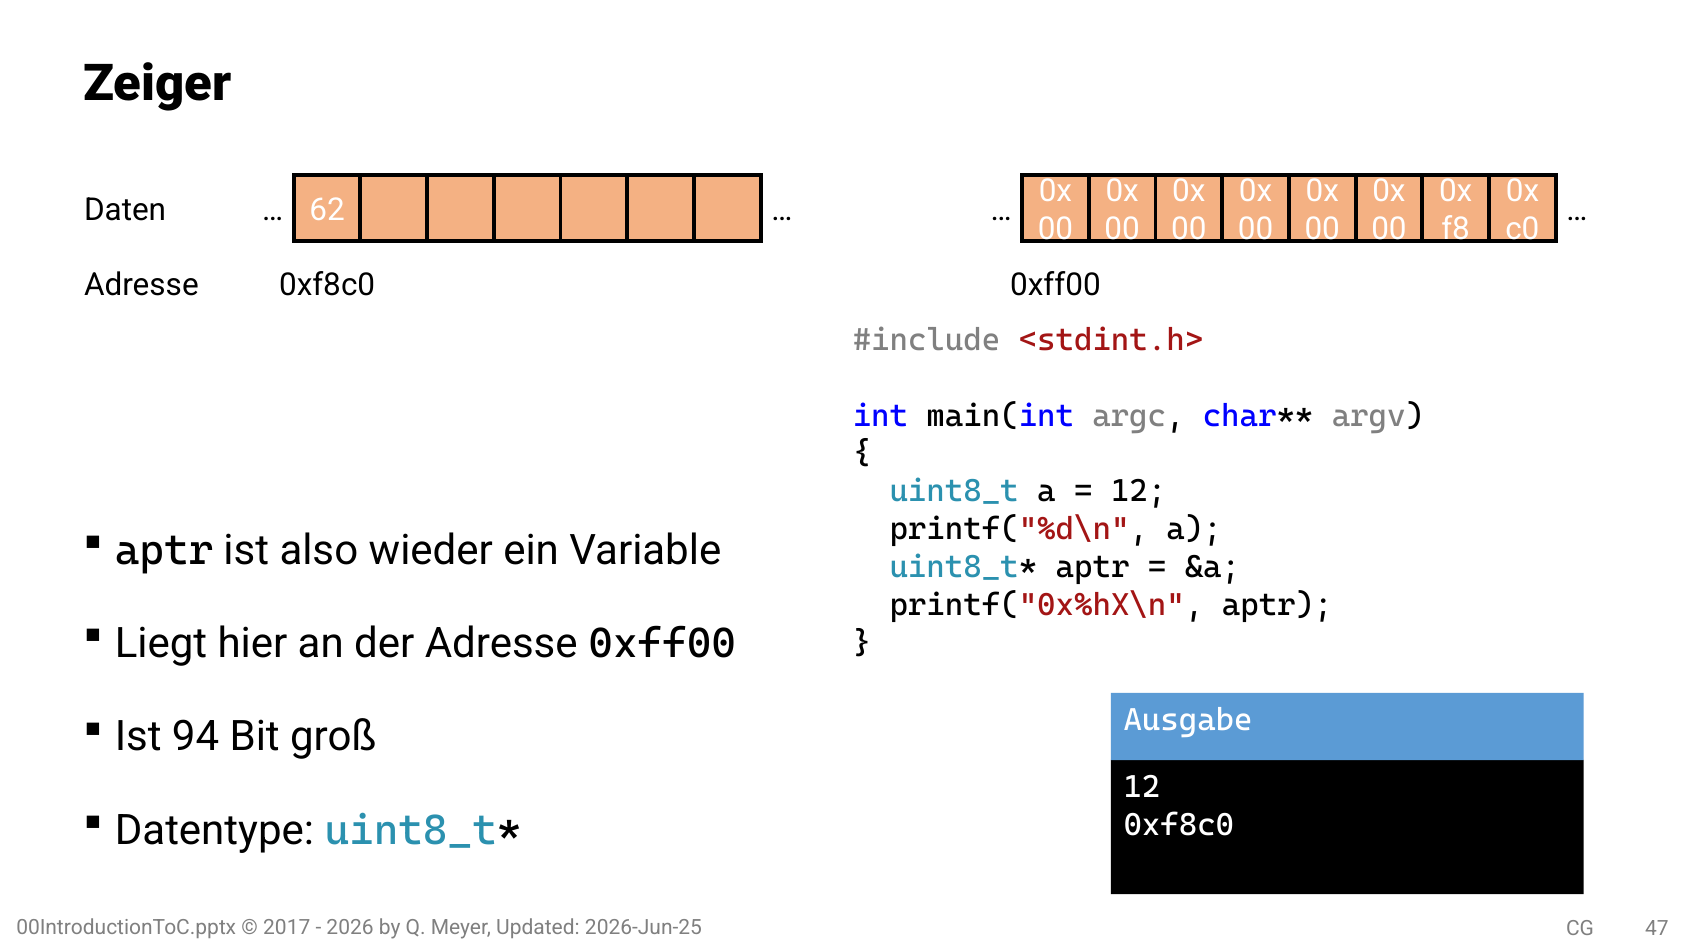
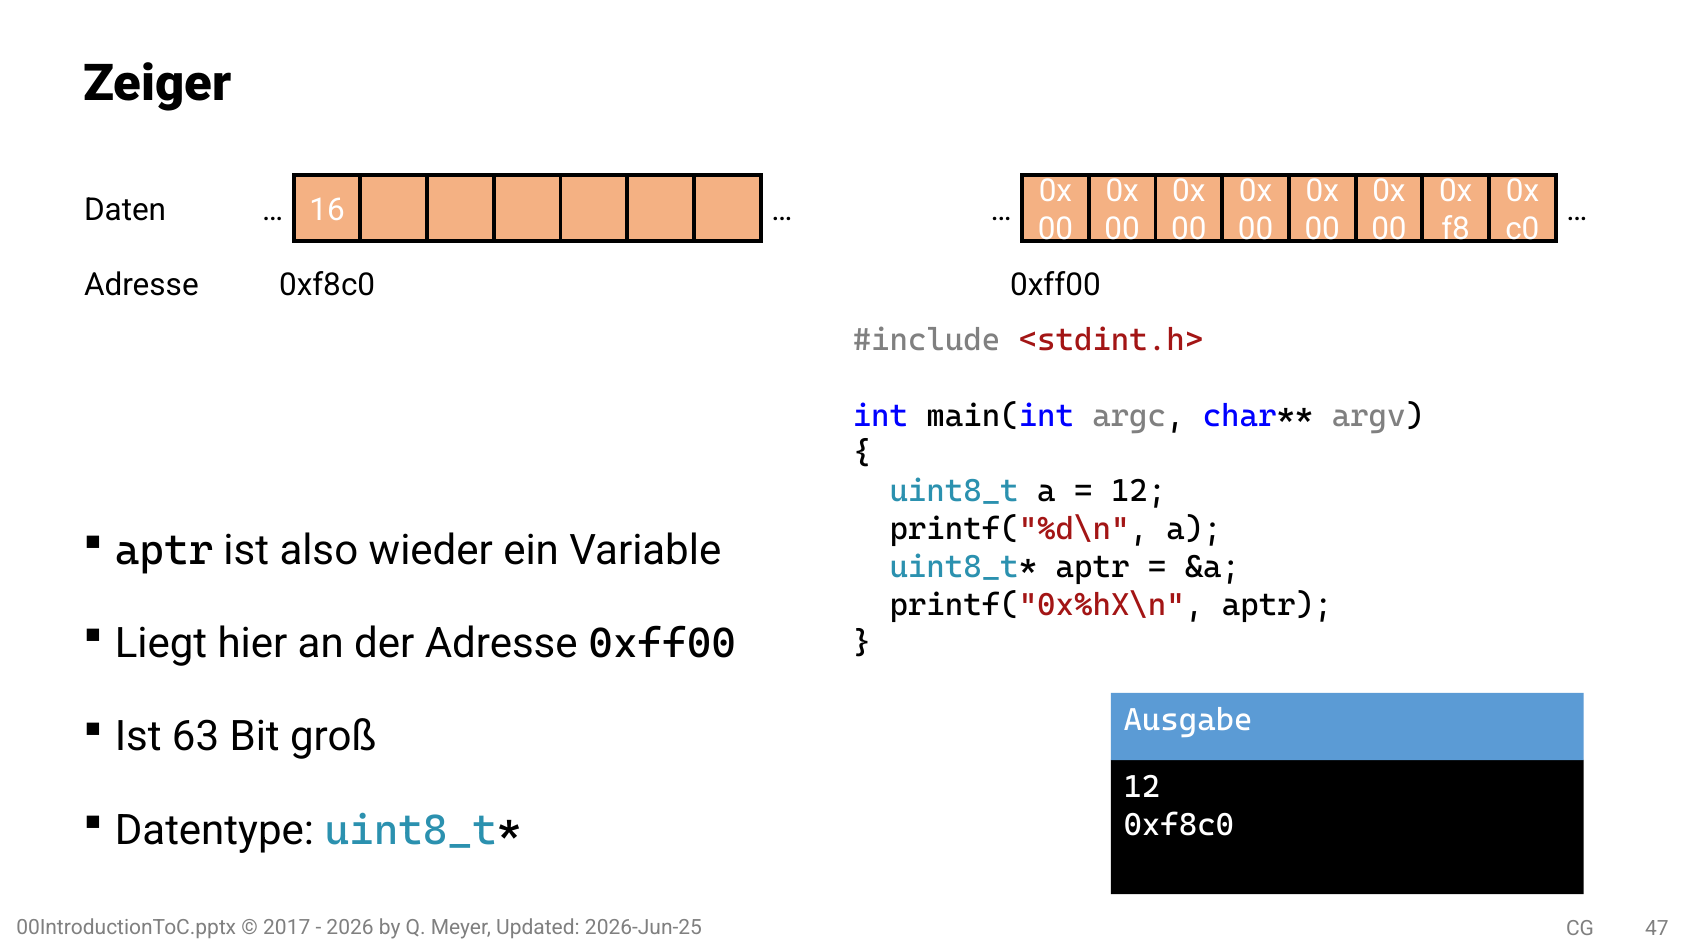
62: 62 -> 16
94: 94 -> 63
